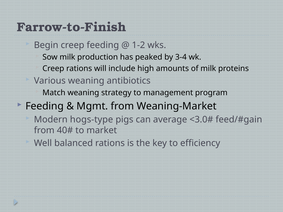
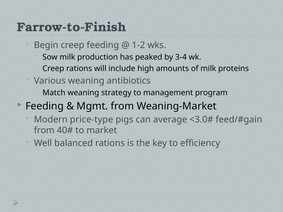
hogs-type: hogs-type -> price-type
